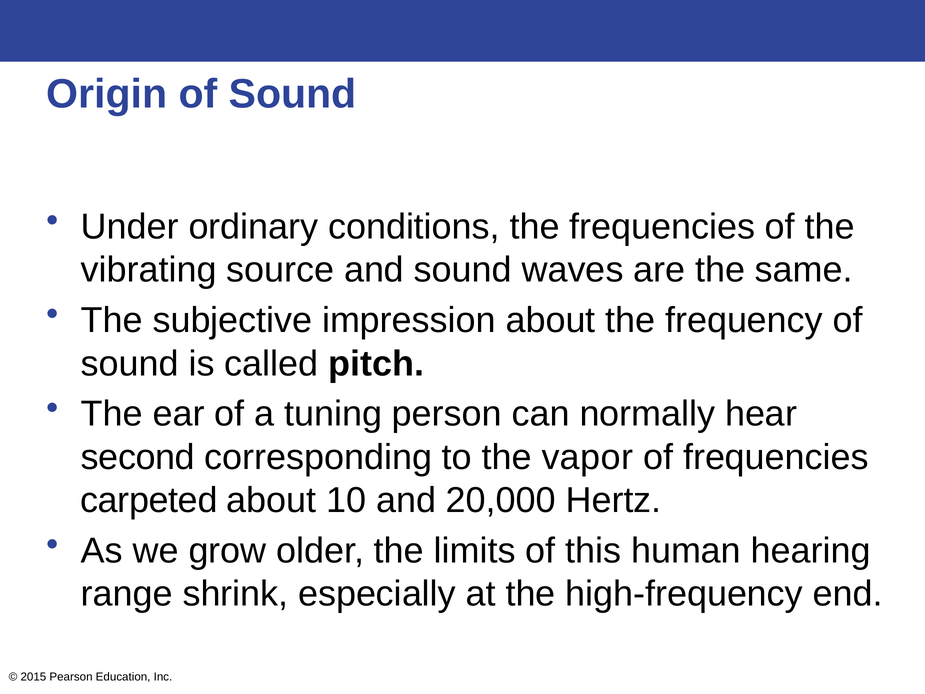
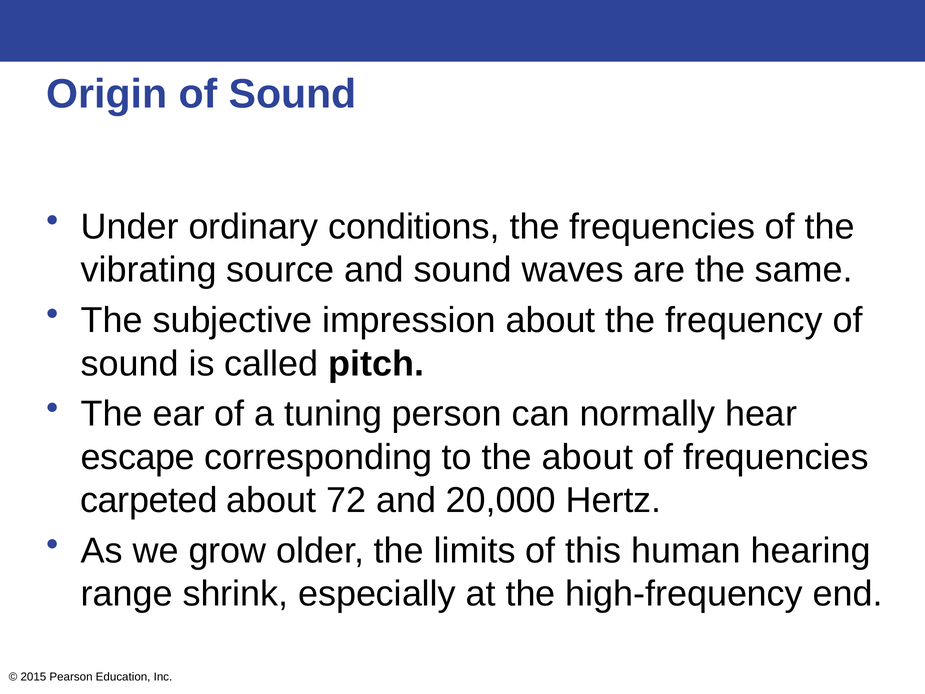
second: second -> escape
the vapor: vapor -> about
10: 10 -> 72
